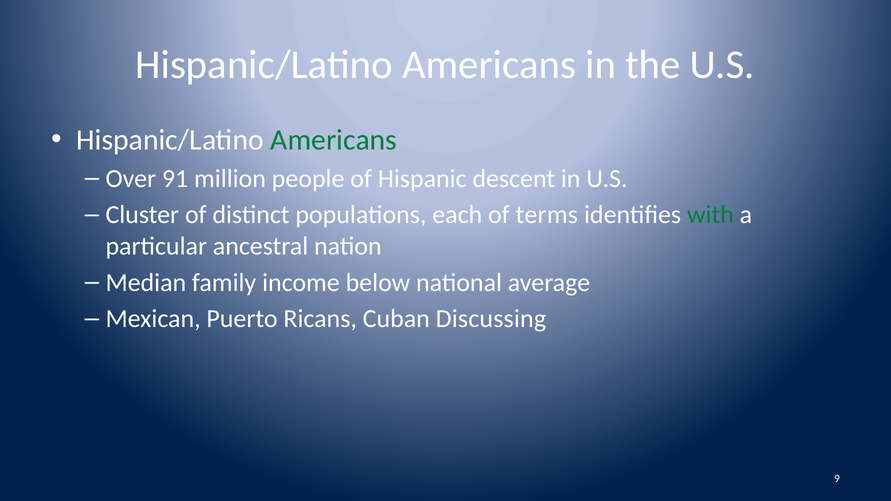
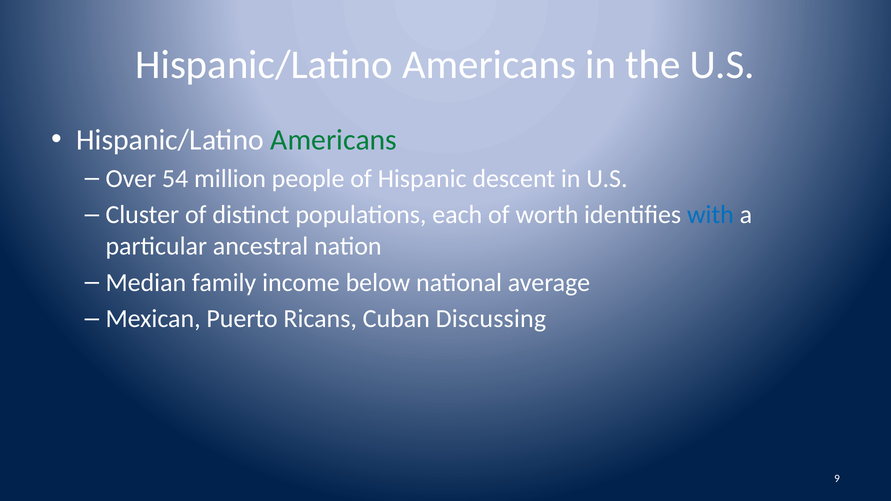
91: 91 -> 54
terms: terms -> worth
with colour: green -> blue
